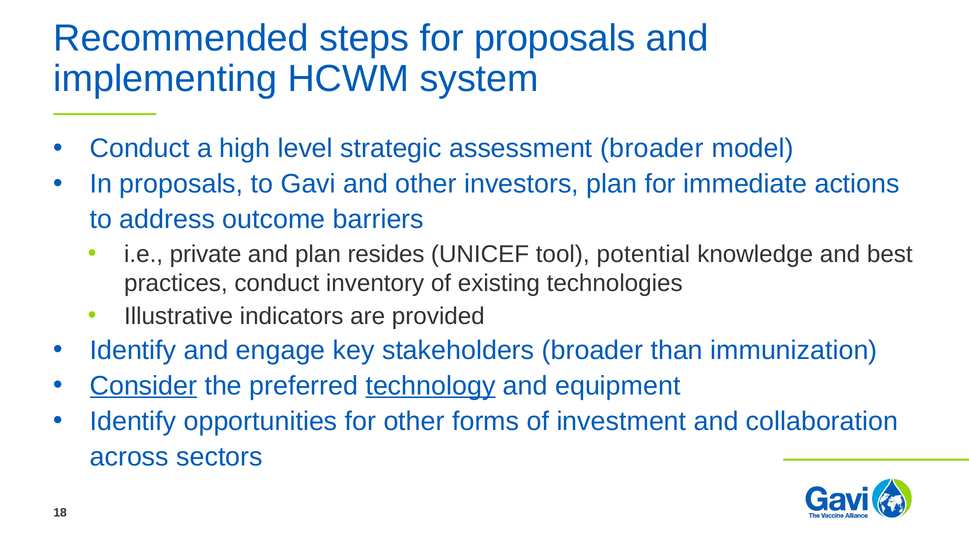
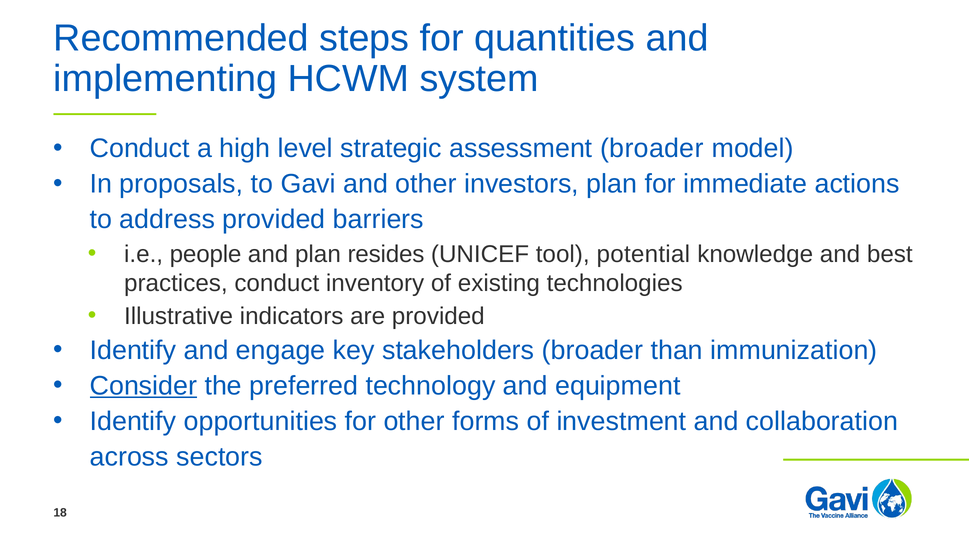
for proposals: proposals -> quantities
address outcome: outcome -> provided
private: private -> people
technology underline: present -> none
